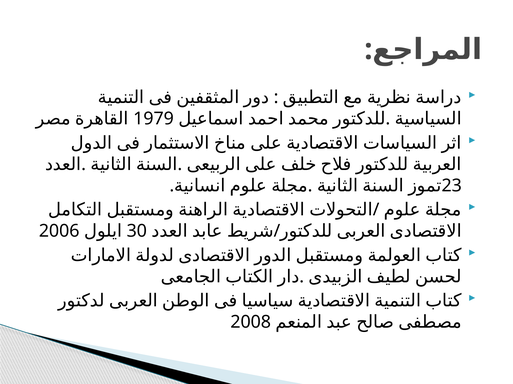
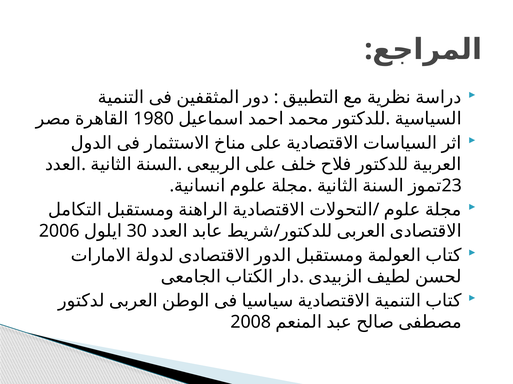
1979: 1979 -> 1980
